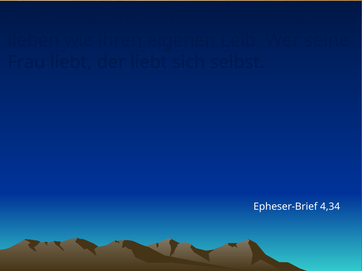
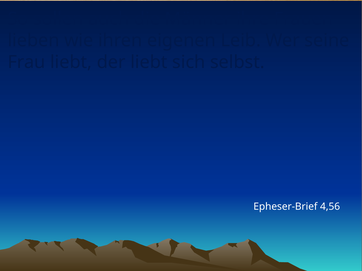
4,34: 4,34 -> 4,56
